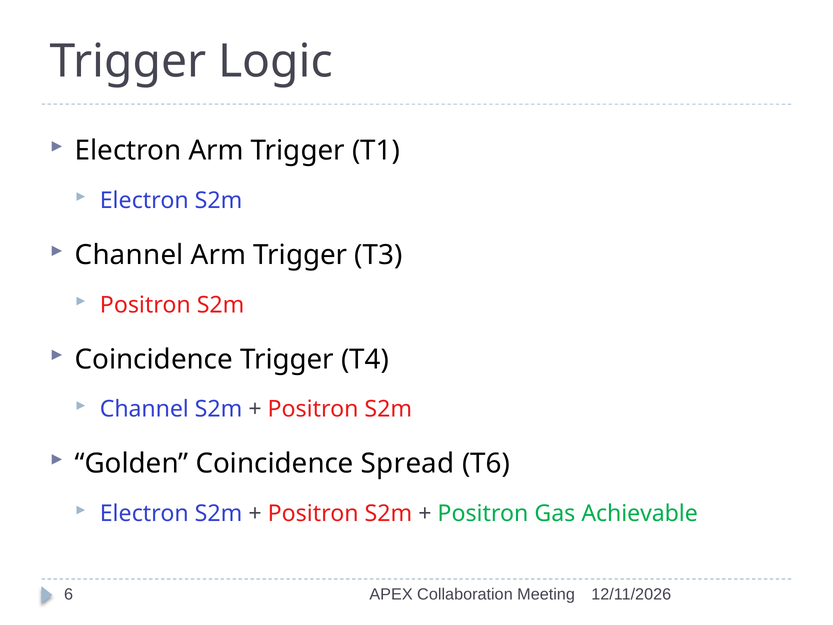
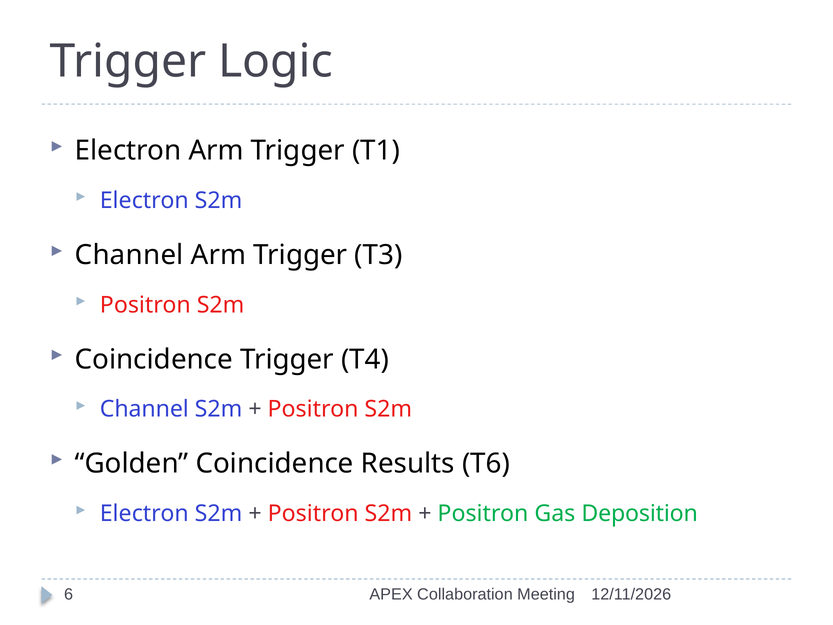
Spread: Spread -> Results
Achievable: Achievable -> Deposition
